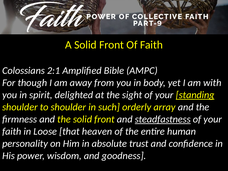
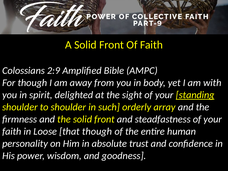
2:1: 2:1 -> 2:9
steadfastness underline: present -> none
that heaven: heaven -> though
